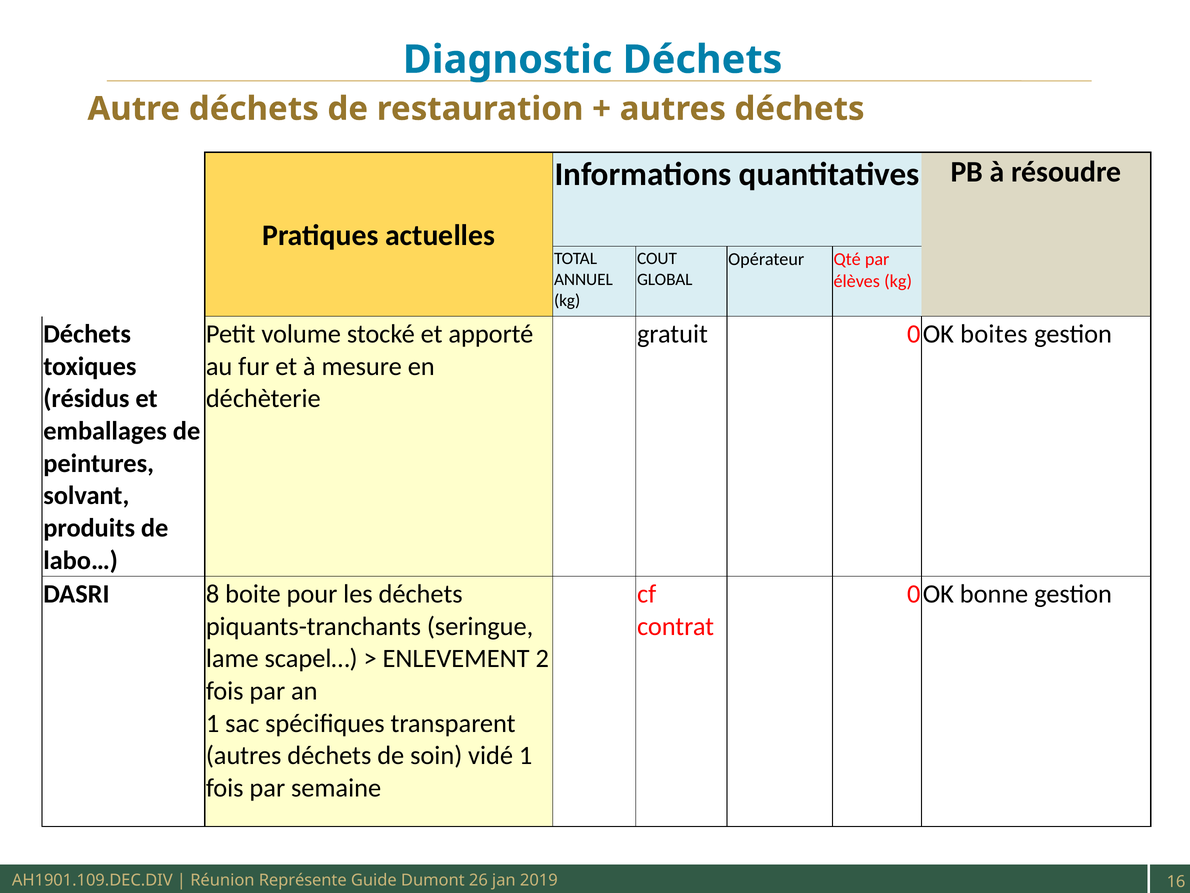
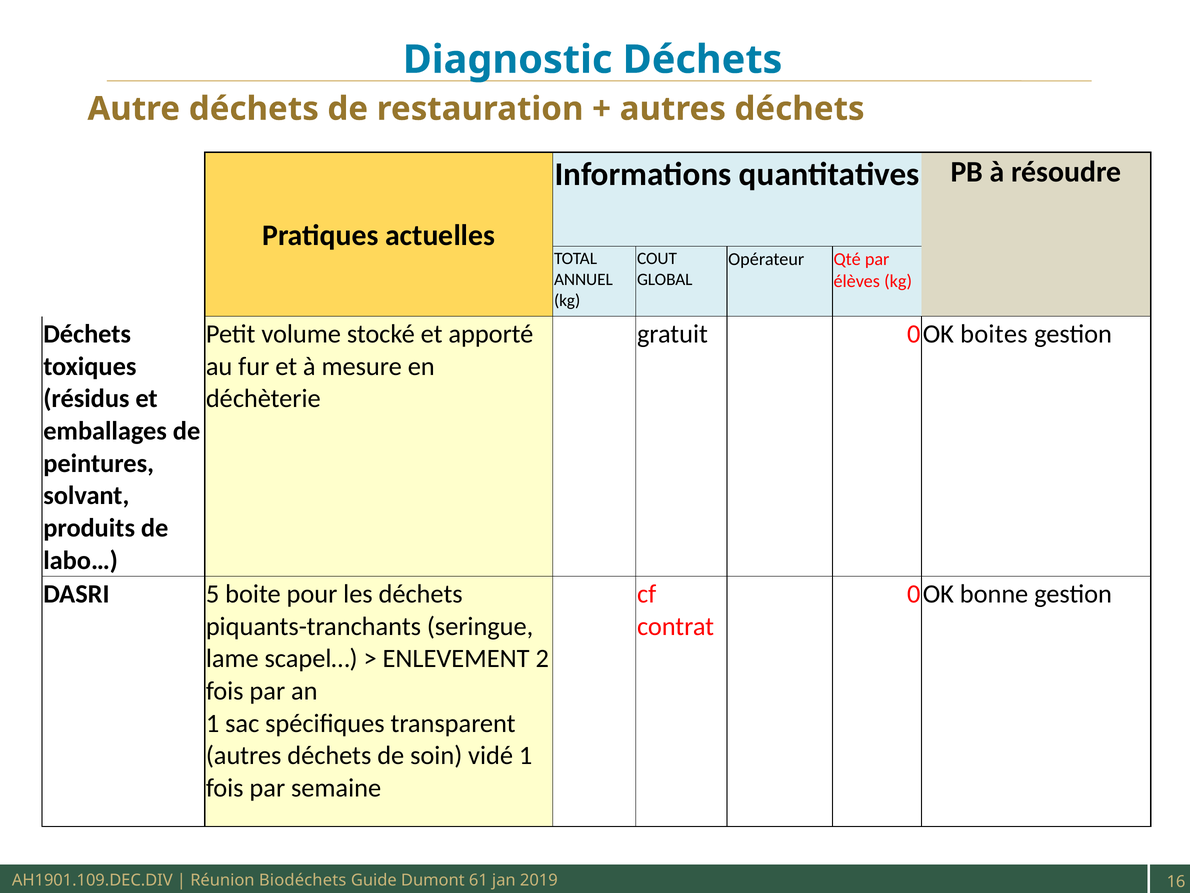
8: 8 -> 5
Représente: Représente -> Biodéchets
26: 26 -> 61
